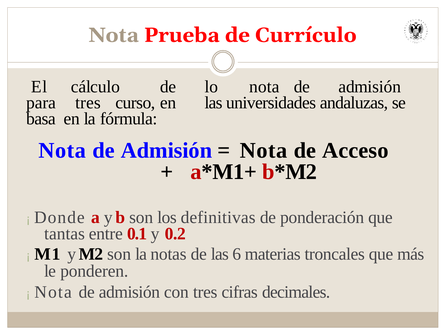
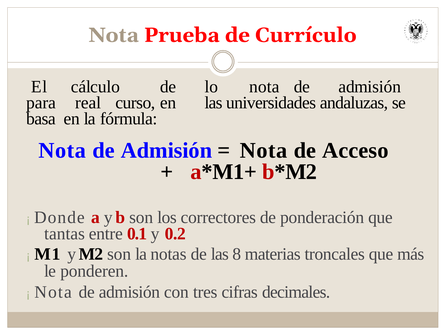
para tres: tres -> real
definitivas: definitivas -> correctores
6: 6 -> 8
